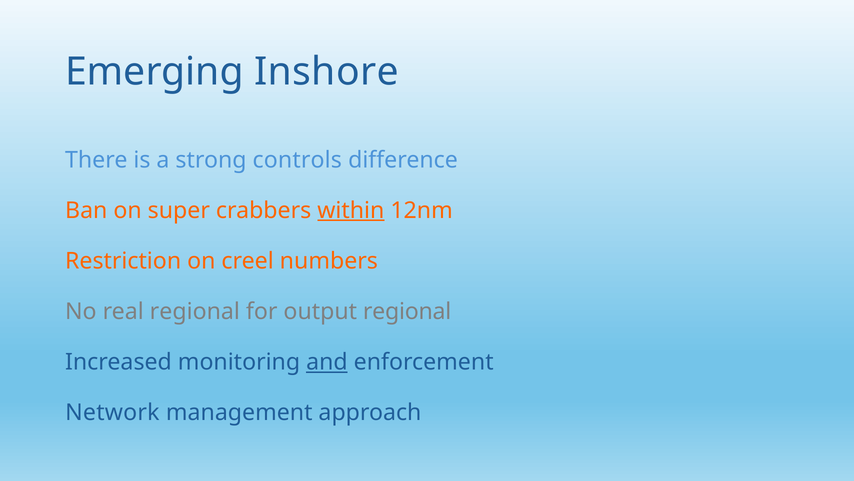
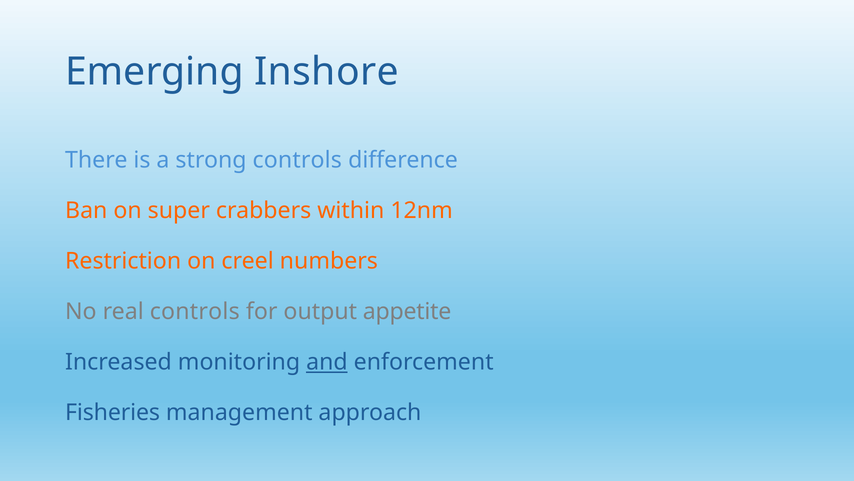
within underline: present -> none
real regional: regional -> controls
output regional: regional -> appetite
Network: Network -> Fisheries
